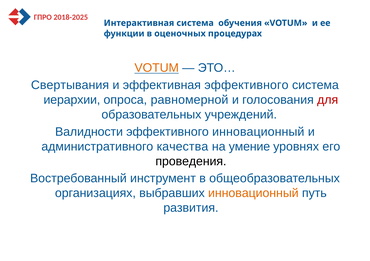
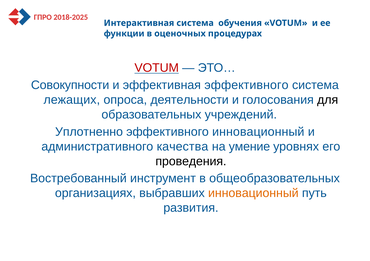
VOTUM at (157, 68) colour: orange -> red
Свертывания: Свертывания -> Совокупности
иерархии: иерархии -> лежащих
равномерной: равномерной -> деятельности
для colour: red -> black
Валидности: Валидности -> Уплотненно
